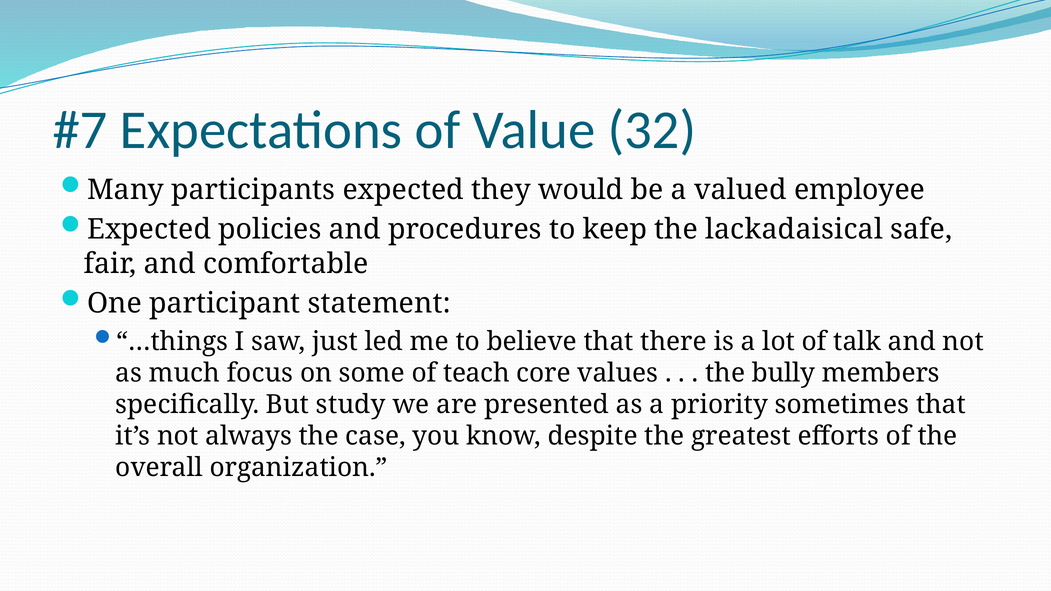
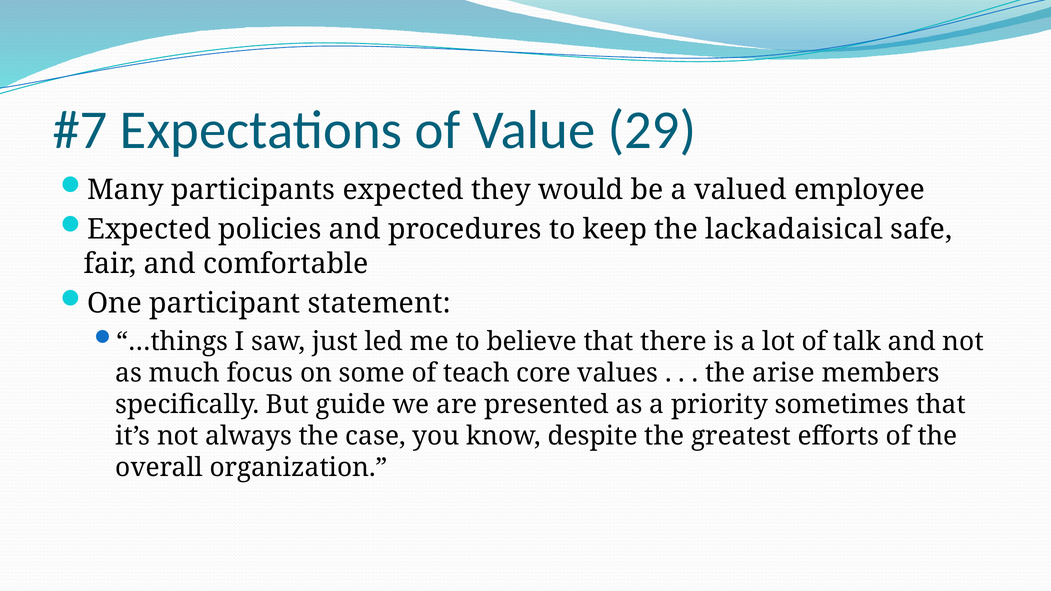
32: 32 -> 29
bully: bully -> arise
study: study -> guide
